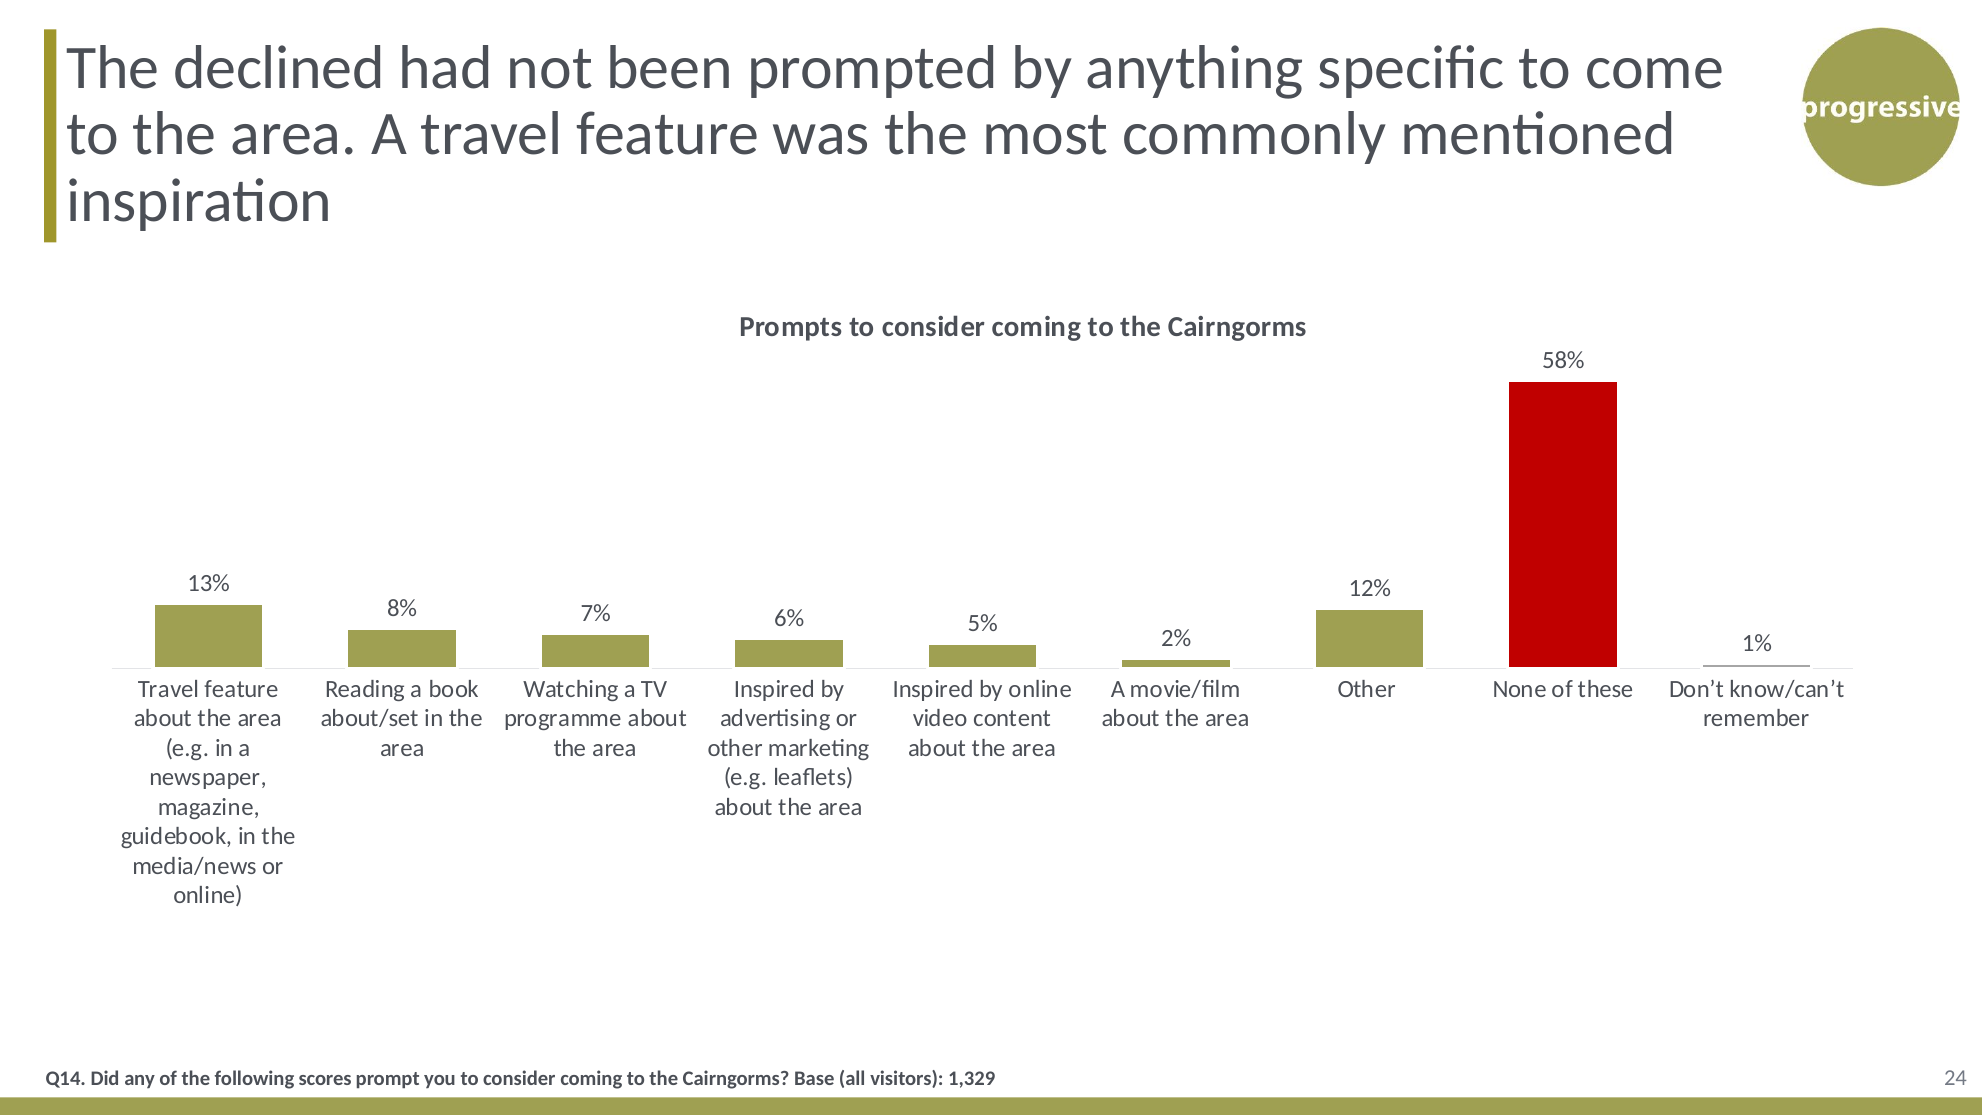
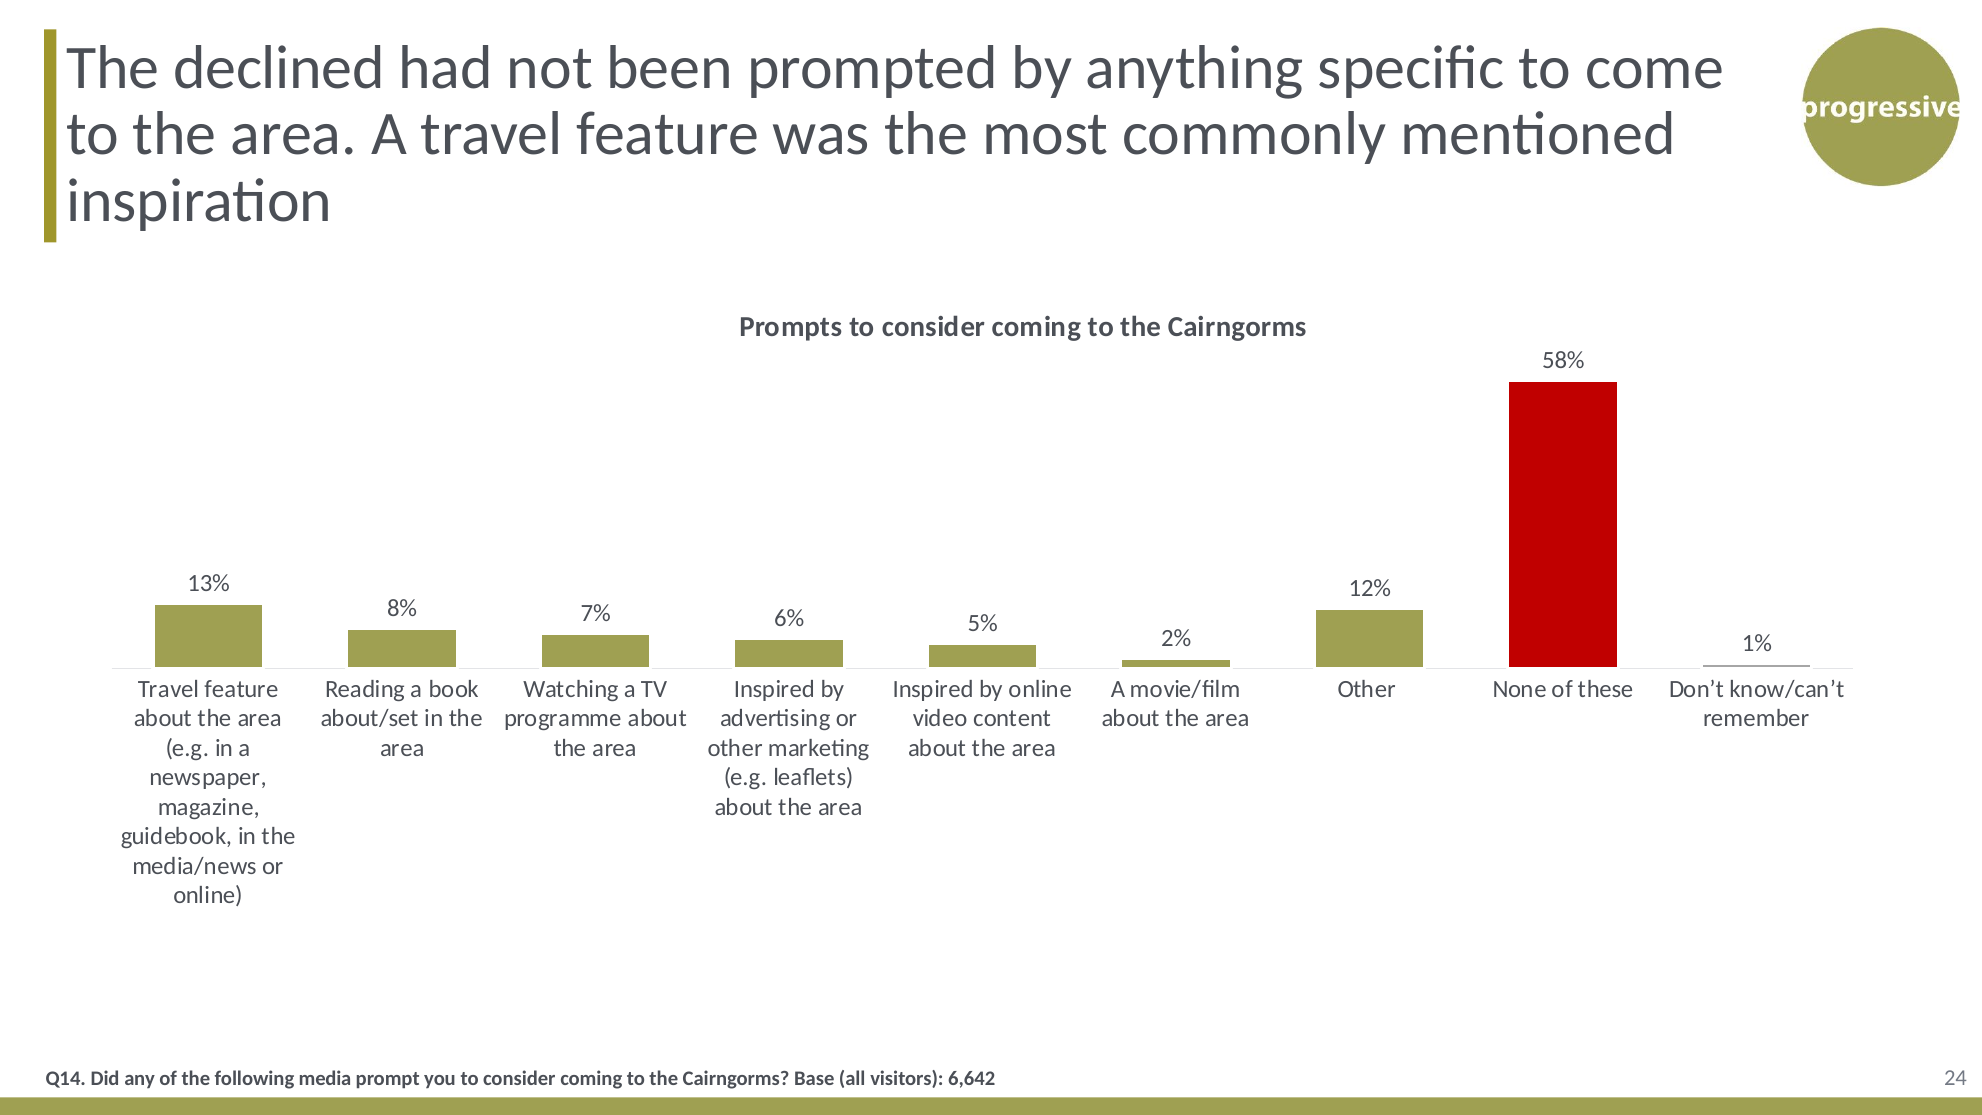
scores: scores -> media
1,329: 1,329 -> 6,642
